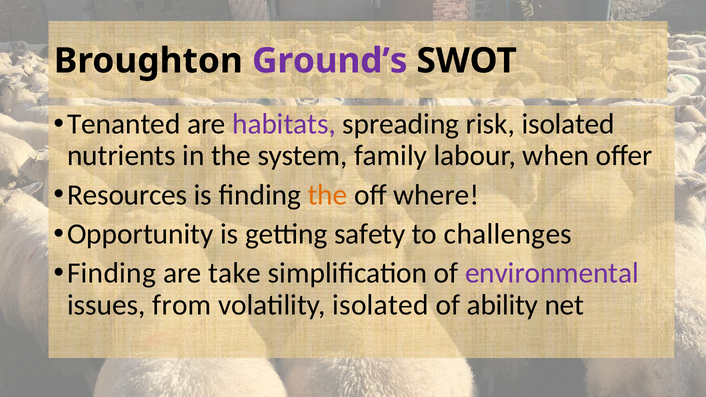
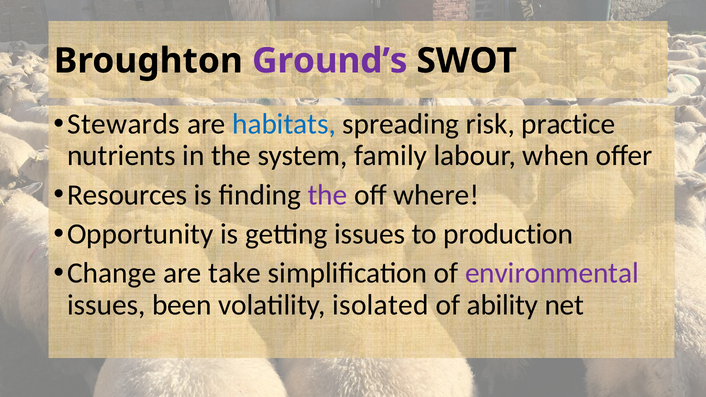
Tenanted: Tenanted -> Stewards
habitats colour: purple -> blue
risk isolated: isolated -> practice
the at (328, 195) colour: orange -> purple
getting safety: safety -> issues
challenges: challenges -> production
Finding at (112, 273): Finding -> Change
from: from -> been
